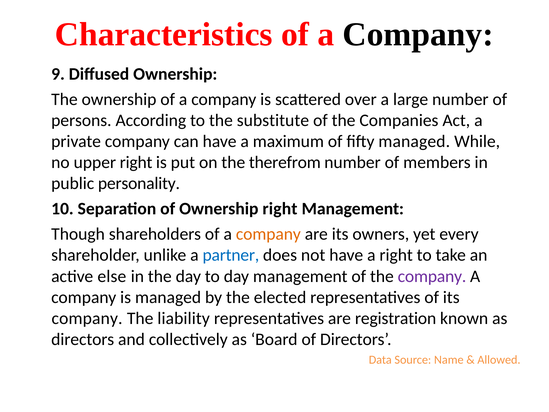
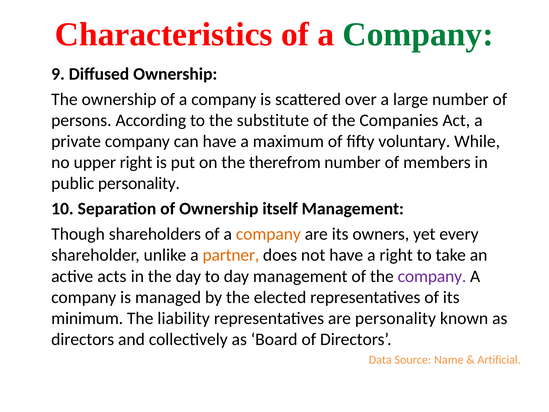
Company at (418, 34) colour: black -> green
fifty managed: managed -> voluntary
Ownership right: right -> itself
partner colour: blue -> orange
else: else -> acts
company at (87, 318): company -> minimum
are registration: registration -> personality
Allowed: Allowed -> Artificial
